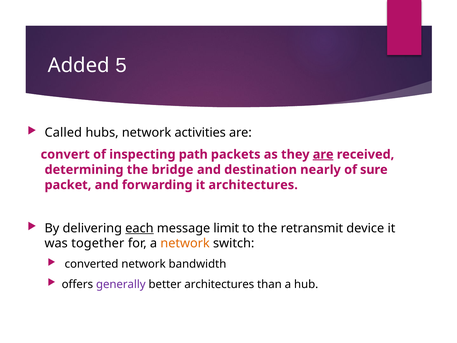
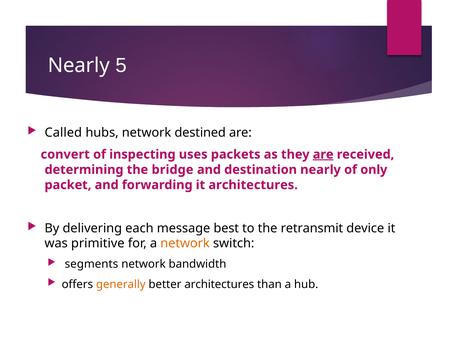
Added at (79, 65): Added -> Nearly
activities: activities -> destined
path: path -> uses
sure: sure -> only
each underline: present -> none
limit: limit -> best
together: together -> primitive
converted: converted -> segments
generally colour: purple -> orange
